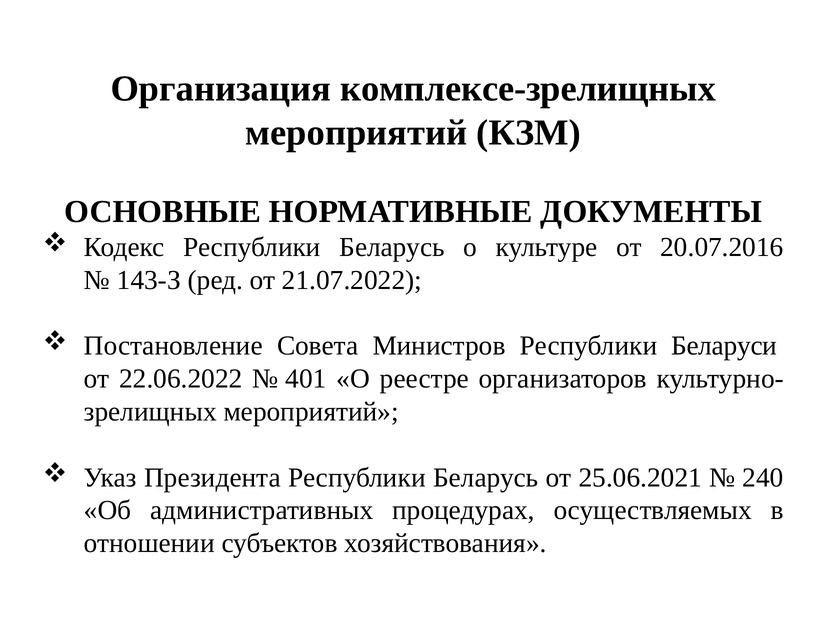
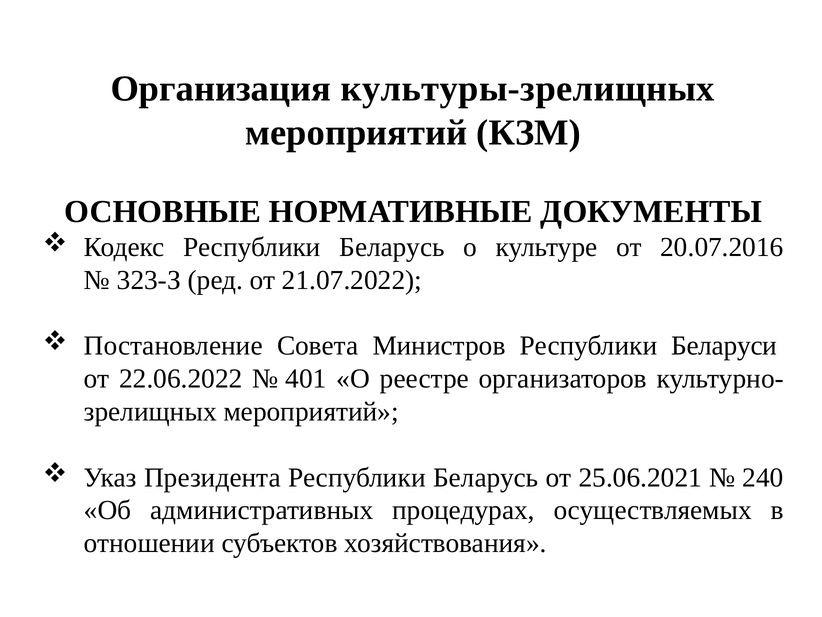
комплексе-зрелищных: комплексе-зрелищных -> культуры-зрелищных
143-З: 143-З -> 323-З
